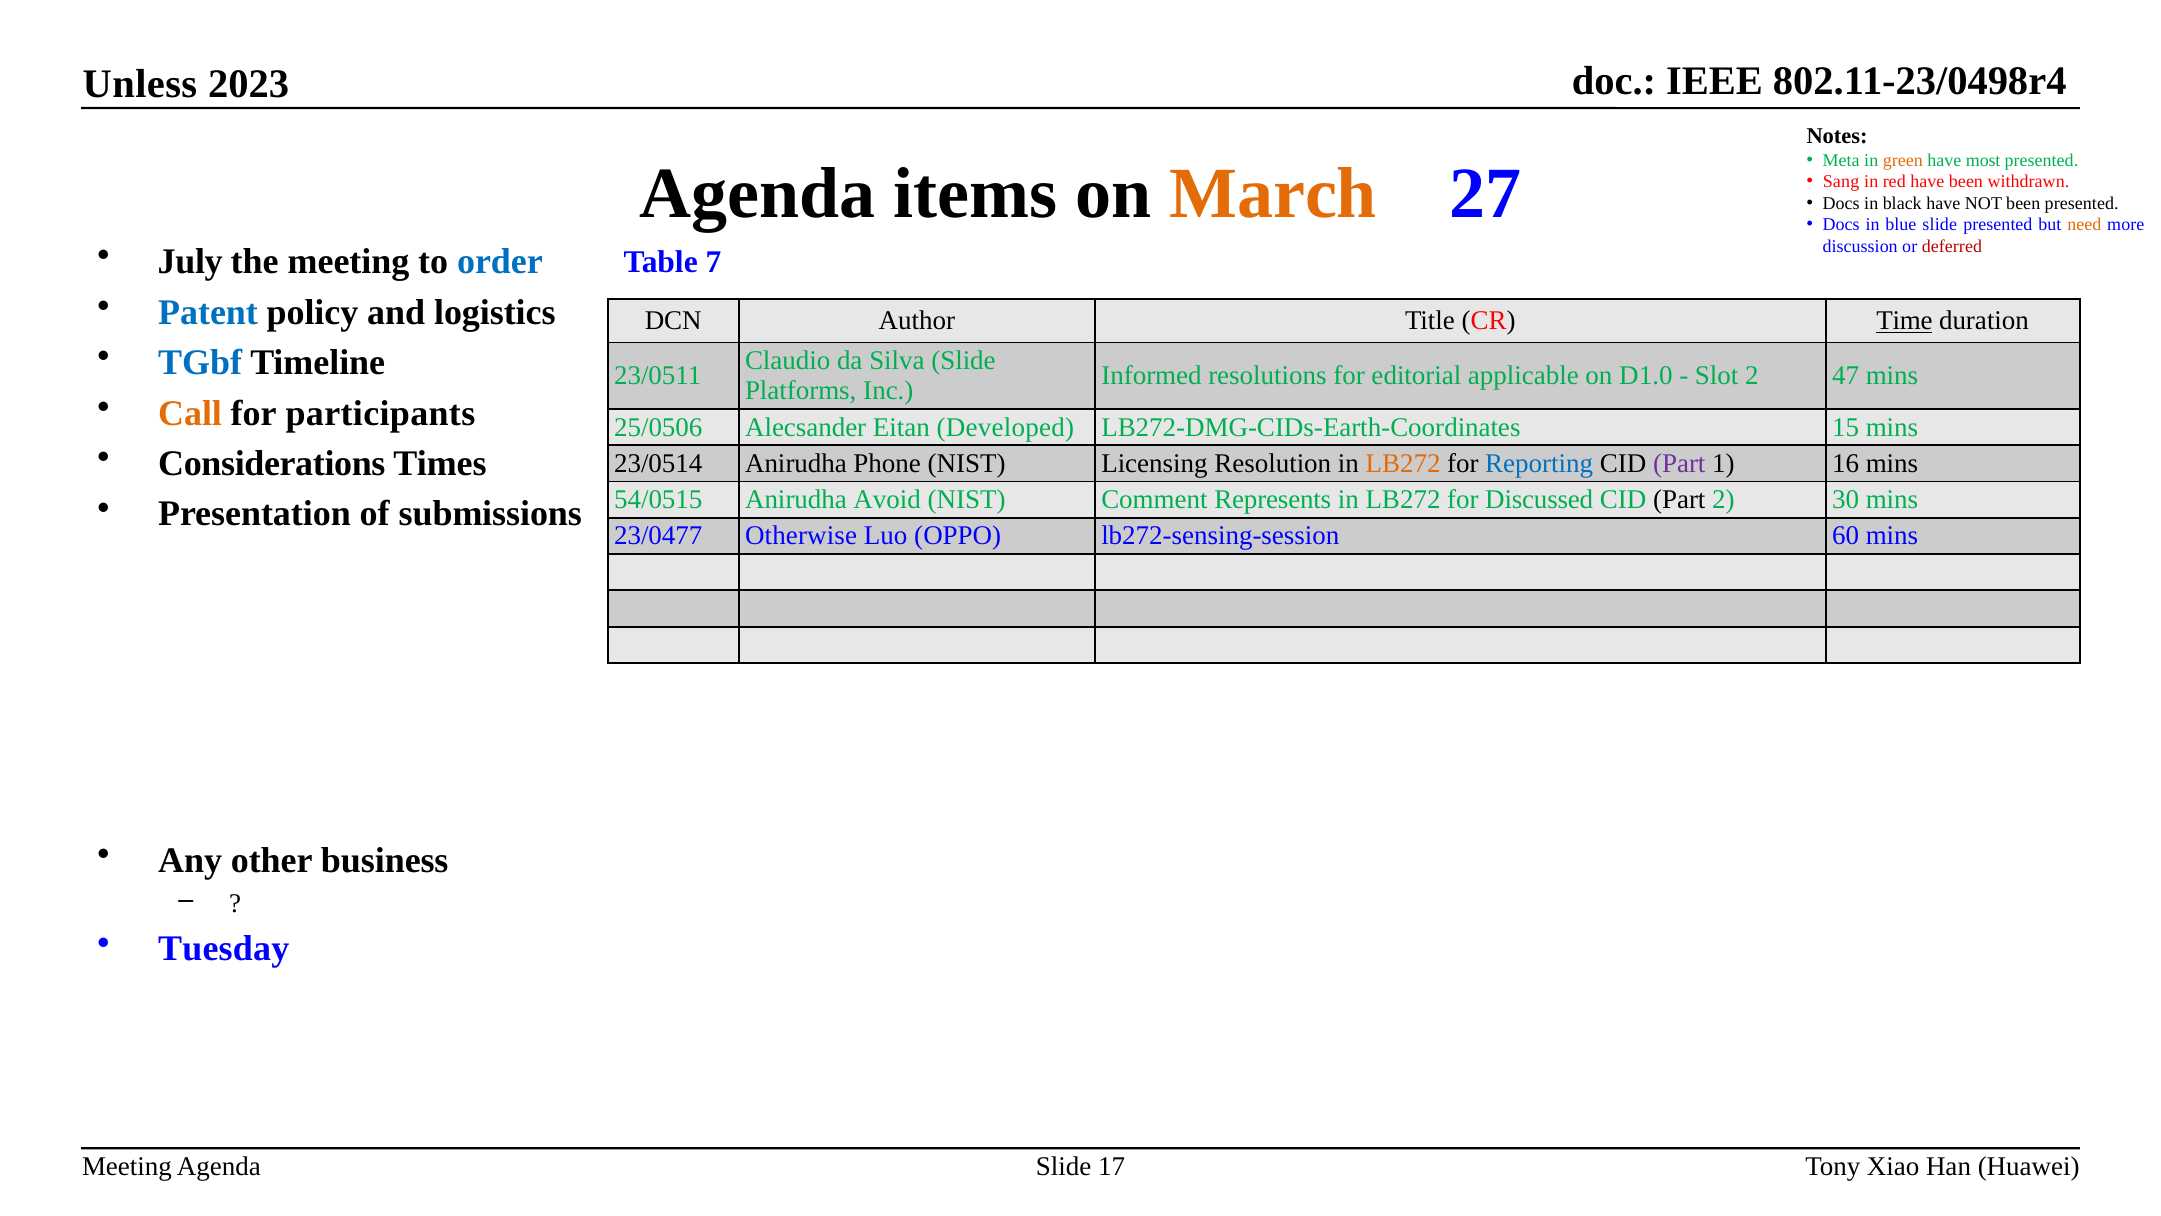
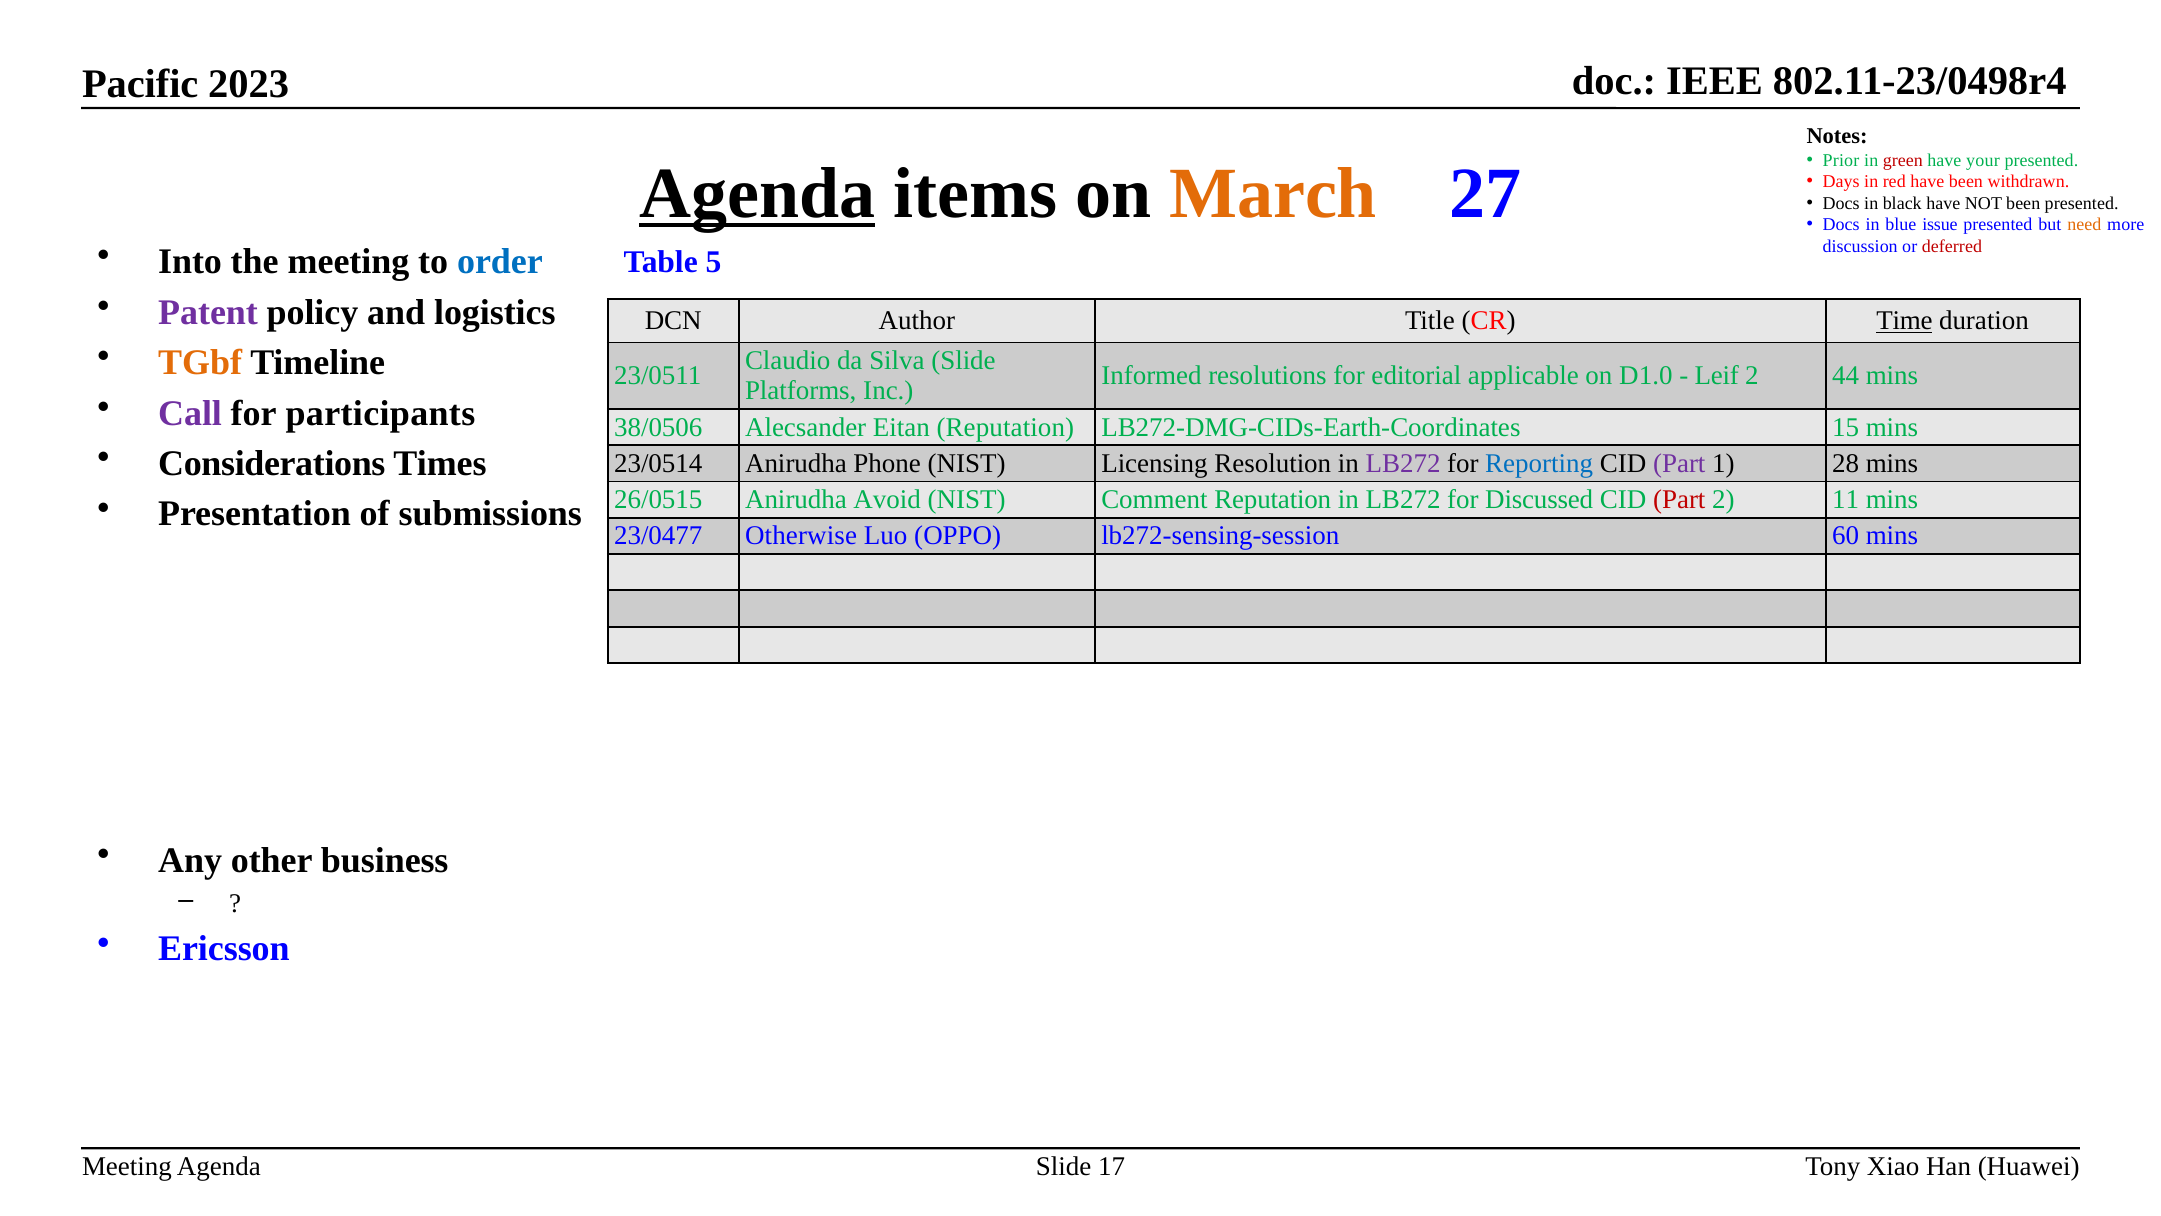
Unless: Unless -> Pacific
Meta: Meta -> Prior
green colour: orange -> red
most: most -> your
Agenda at (757, 194) underline: none -> present
Sang: Sang -> Days
blue slide: slide -> issue
July: July -> Into
7: 7 -> 5
Patent colour: blue -> purple
TGbf colour: blue -> orange
Slot: Slot -> Leif
47: 47 -> 44
Call colour: orange -> purple
25/0506: 25/0506 -> 38/0506
Eitan Developed: Developed -> Reputation
LB272 at (1403, 463) colour: orange -> purple
16: 16 -> 28
54/0515: 54/0515 -> 26/0515
Comment Represents: Represents -> Reputation
Part at (1679, 500) colour: black -> red
30: 30 -> 11
Tuesday: Tuesday -> Ericsson
